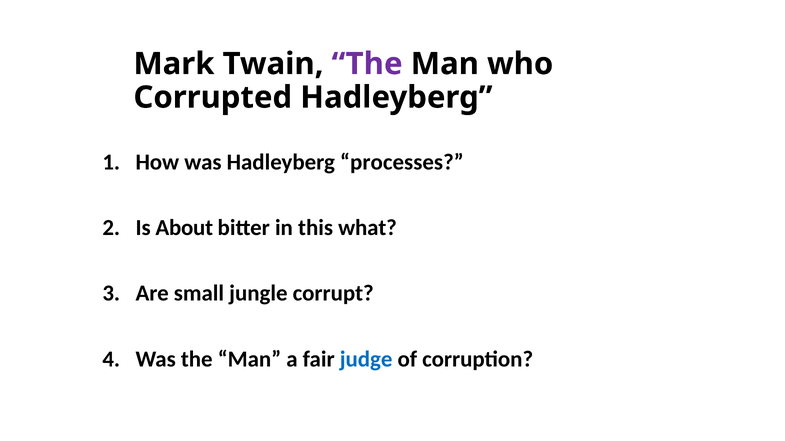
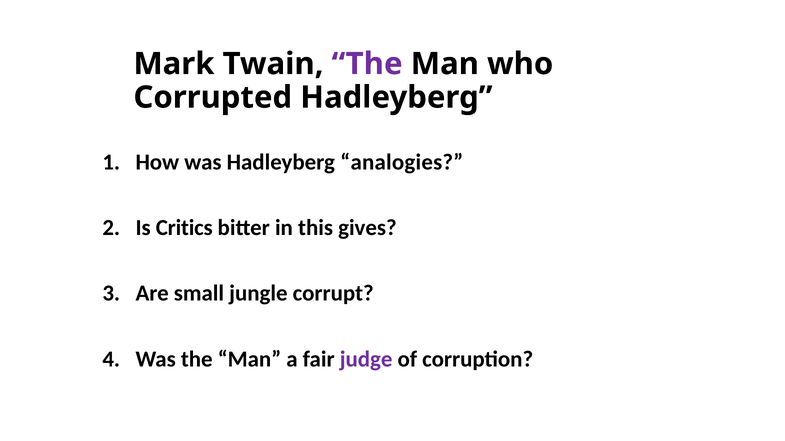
processes: processes -> analogies
About: About -> Critics
what: what -> gives
judge colour: blue -> purple
